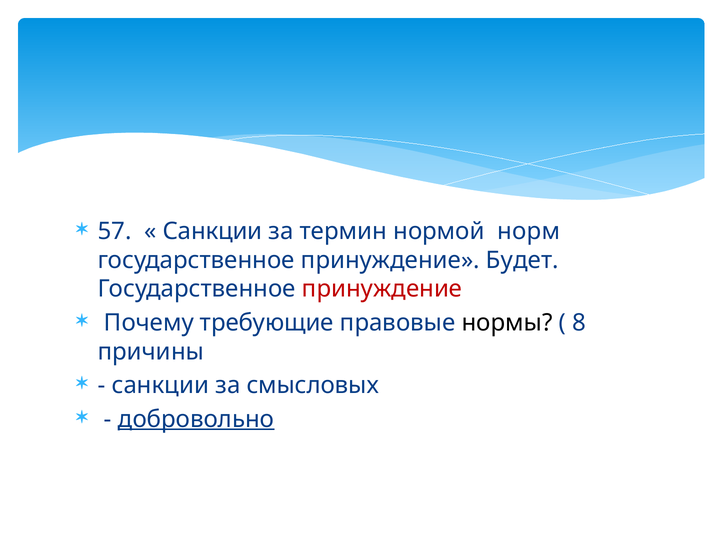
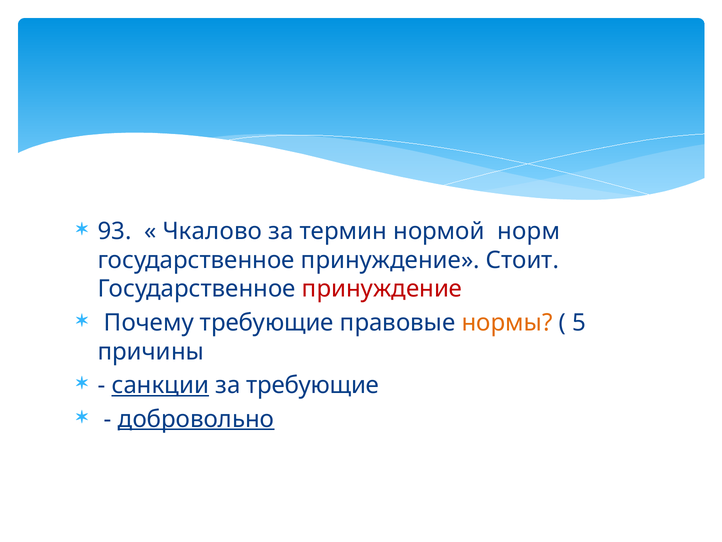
57: 57 -> 93
Санкции at (213, 231): Санкции -> Чкалово
Будет: Будет -> Стоит
нормы colour: black -> orange
8: 8 -> 5
санкции at (160, 385) underline: none -> present
за смысловых: смысловых -> требующие
